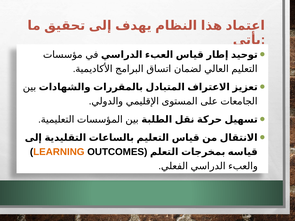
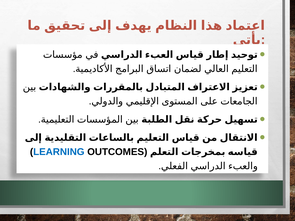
LEARNING colour: orange -> blue
